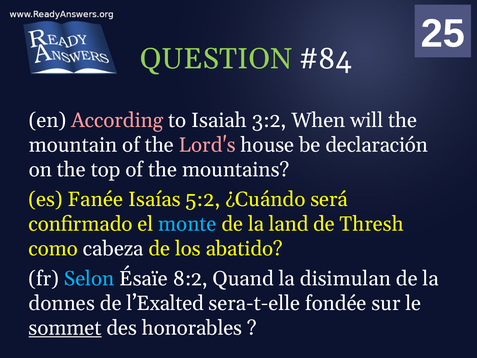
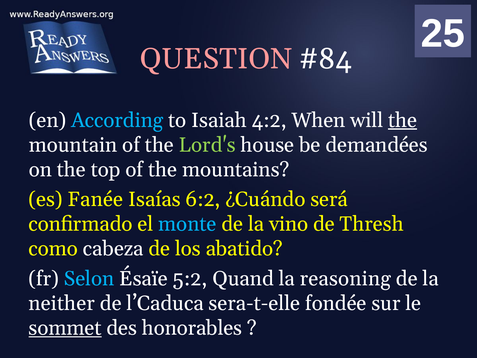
QUESTION colour: light green -> pink
According colour: pink -> light blue
3:2: 3:2 -> 4:2
the at (403, 120) underline: none -> present
Lord's colour: pink -> light green
declaración: declaración -> demandées
5:2: 5:2 -> 6:2
land: land -> vino
8:2: 8:2 -> 5:2
disimulan: disimulan -> reasoning
donnes: donnes -> neither
l’Exalted: l’Exalted -> l’Caduca
